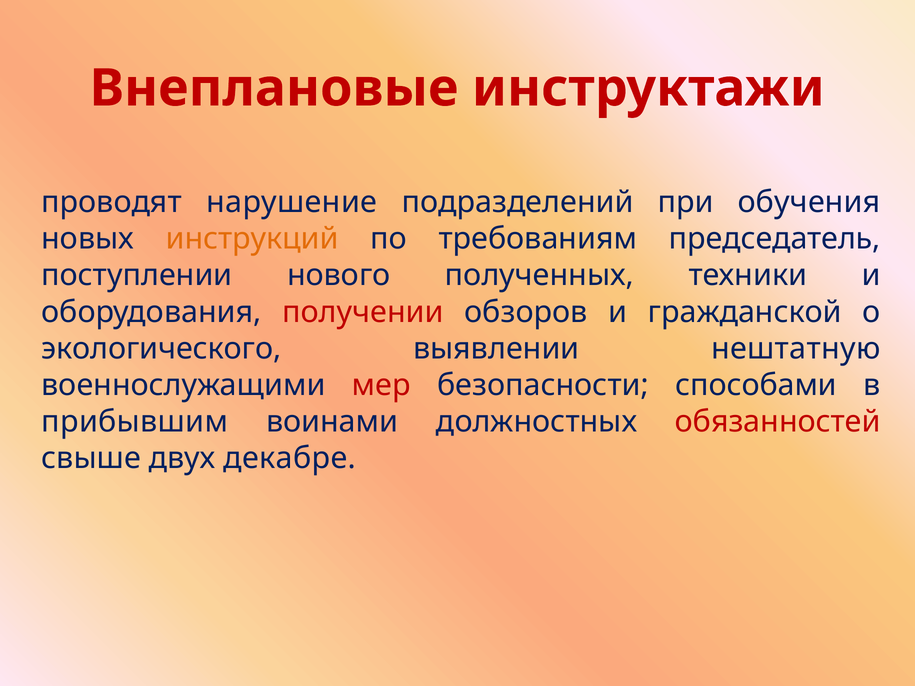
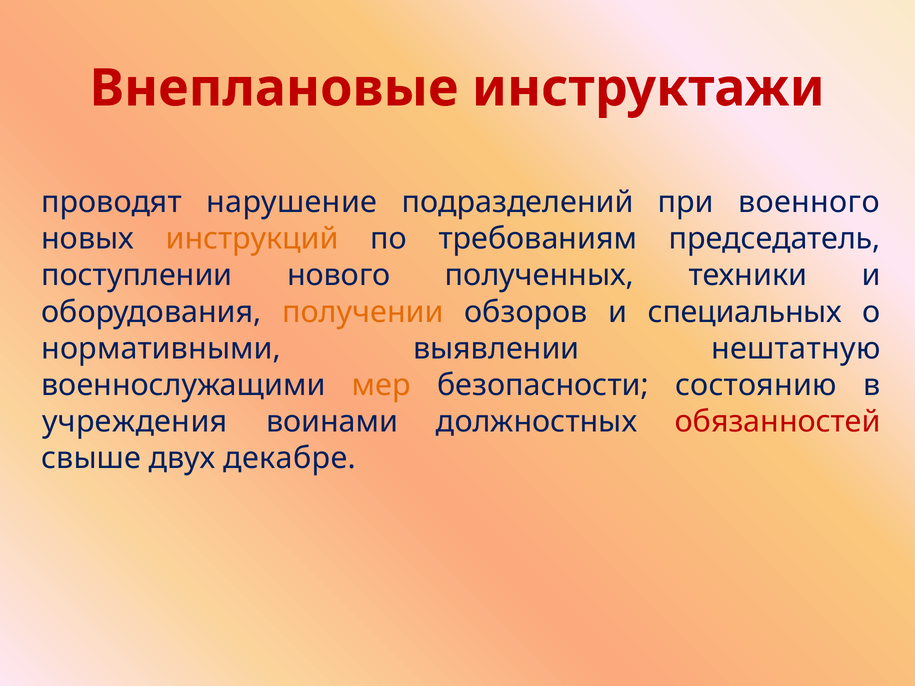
обучения: обучения -> военного
получении colour: red -> orange
гражданской: гражданской -> специальных
экологического: экологического -> нормативными
мер colour: red -> orange
способами: способами -> состоянию
прибывшим: прибывшим -> учреждения
